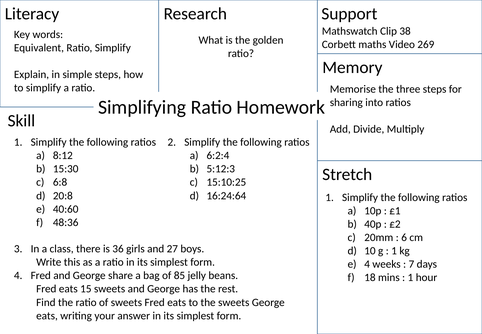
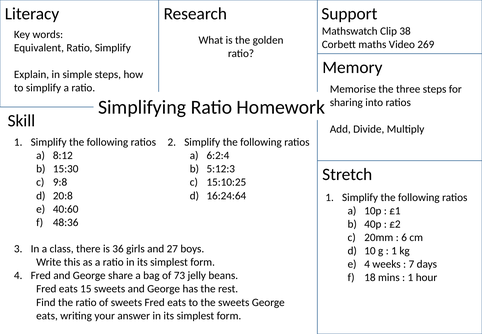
6:8: 6:8 -> 9:8
85: 85 -> 73
